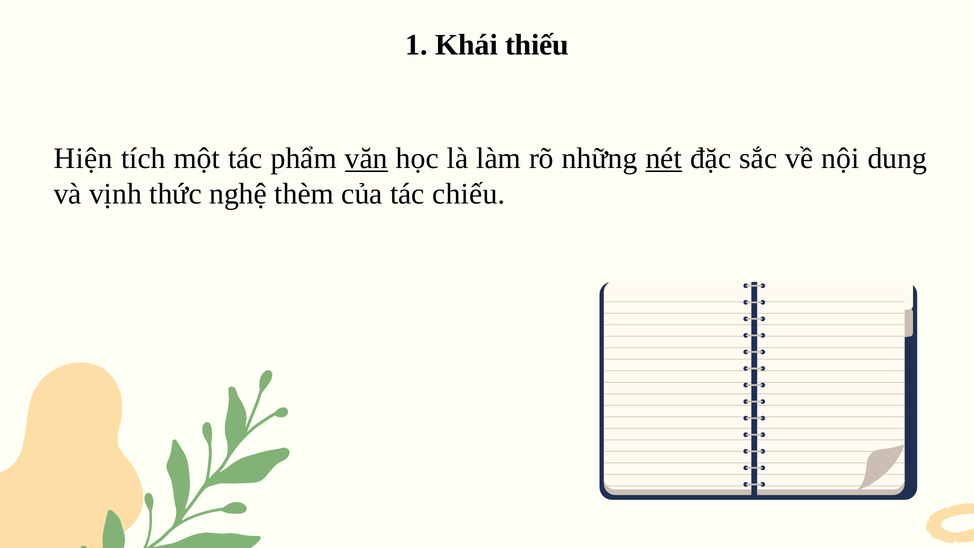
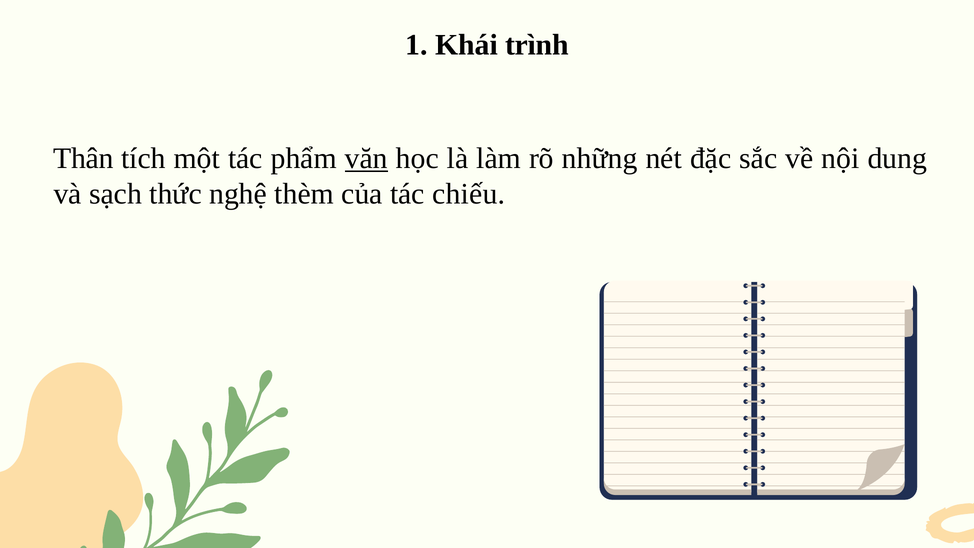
thiếu: thiếu -> trình
Hiện: Hiện -> Thân
nét underline: present -> none
vịnh: vịnh -> sạch
